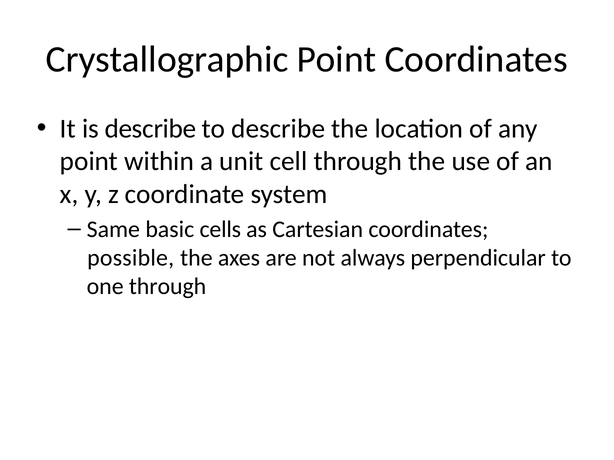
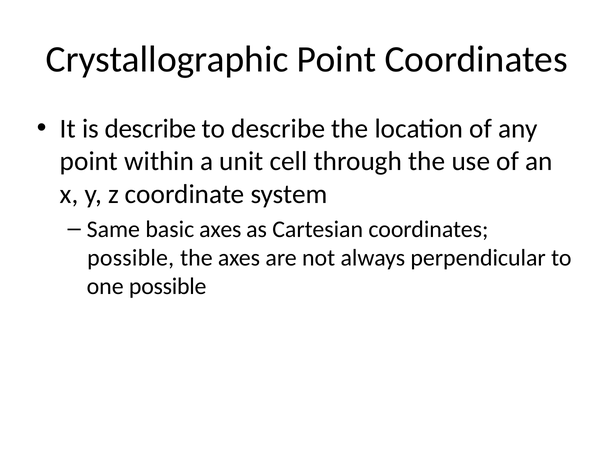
basic cells: cells -> axes
one through: through -> possible
